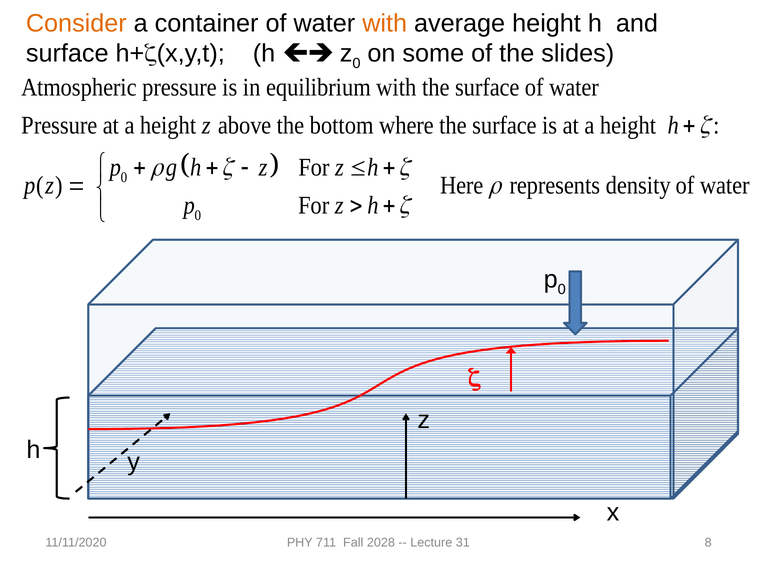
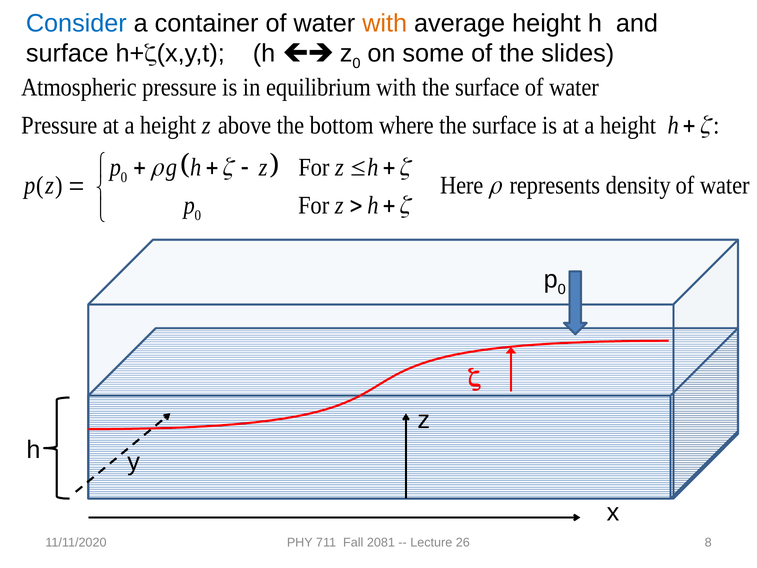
Consider colour: orange -> blue
2028: 2028 -> 2081
31: 31 -> 26
